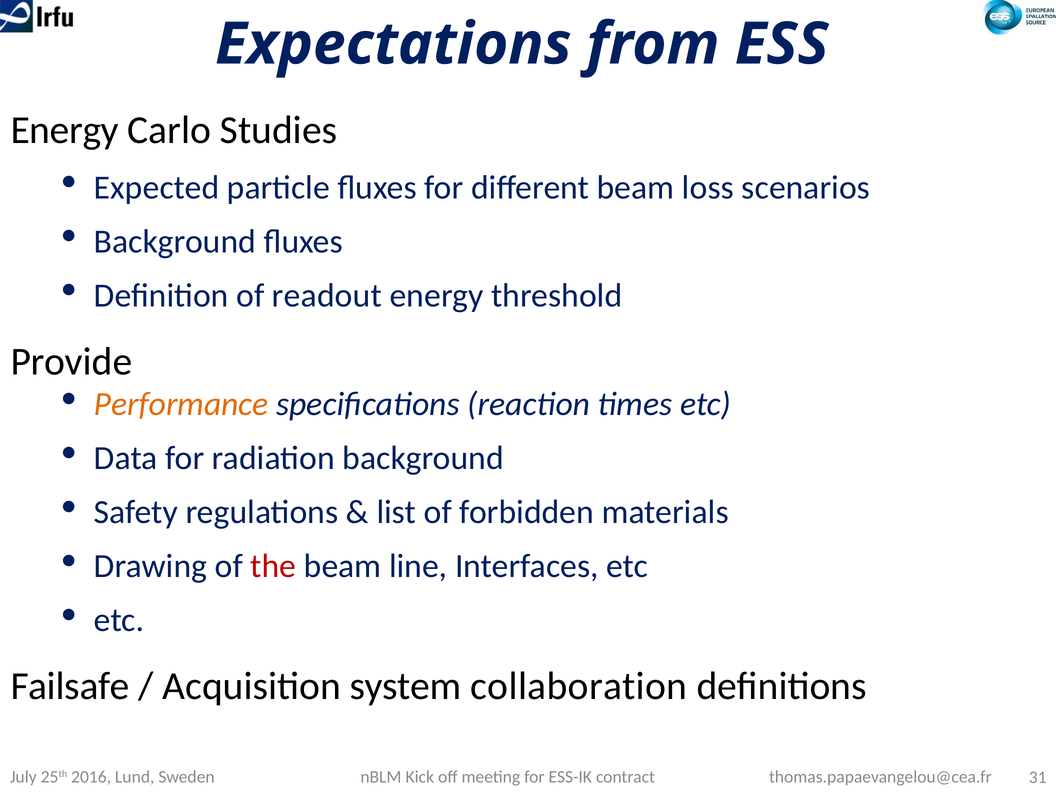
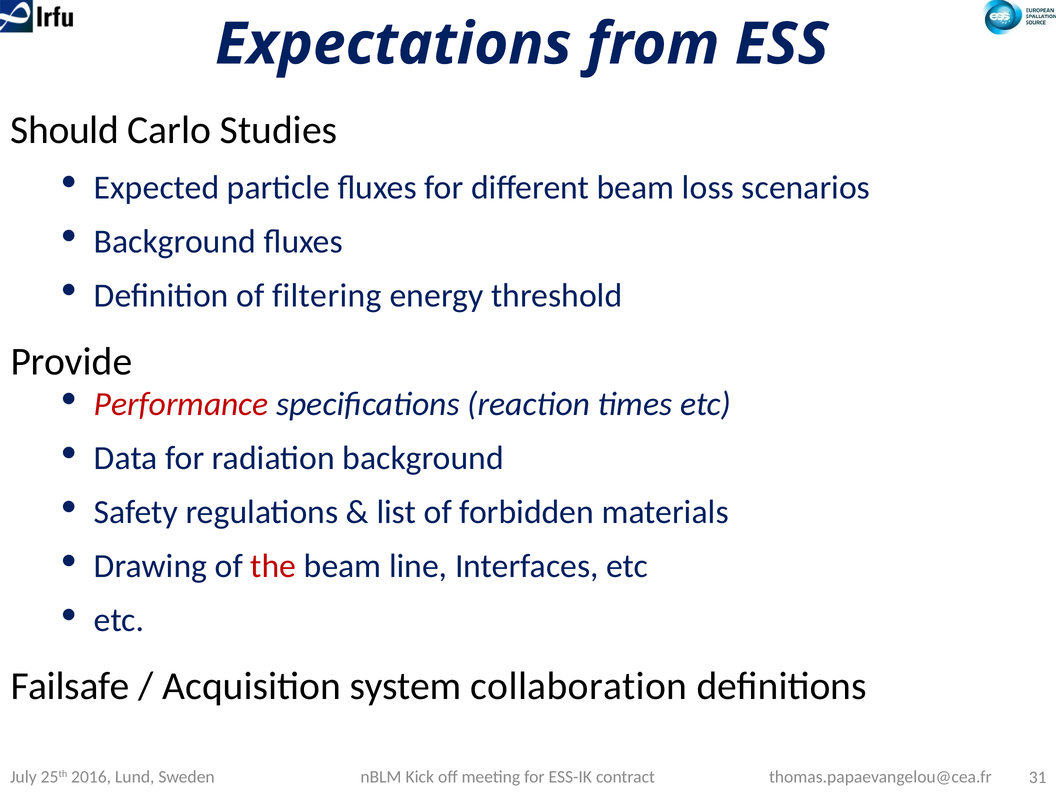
Energy at (65, 130): Energy -> Should
readout: readout -> filtering
Performance colour: orange -> red
